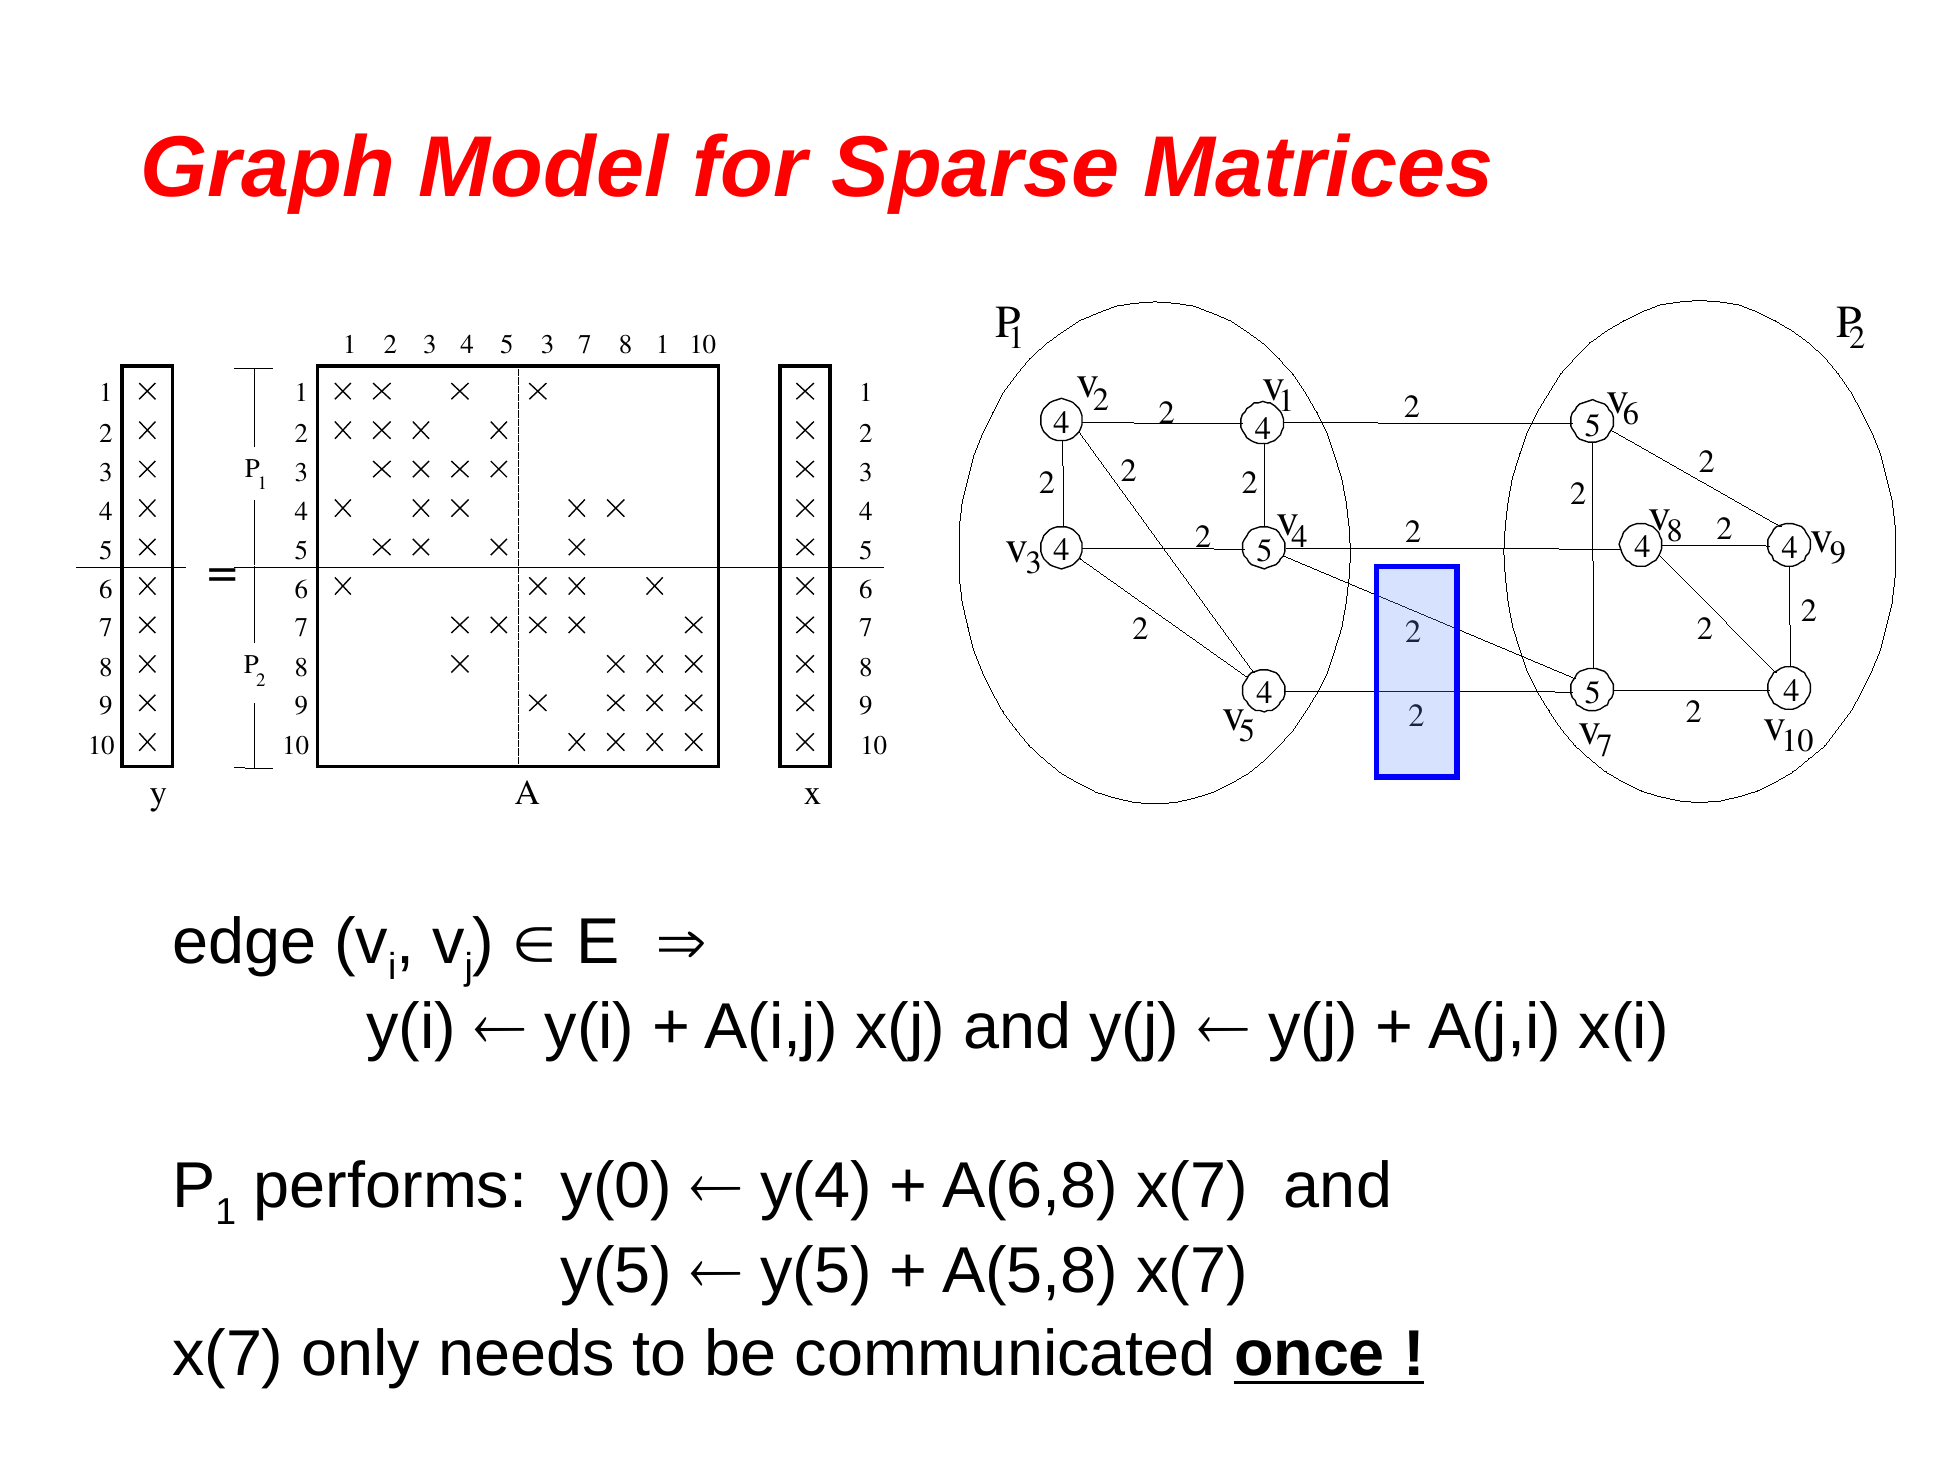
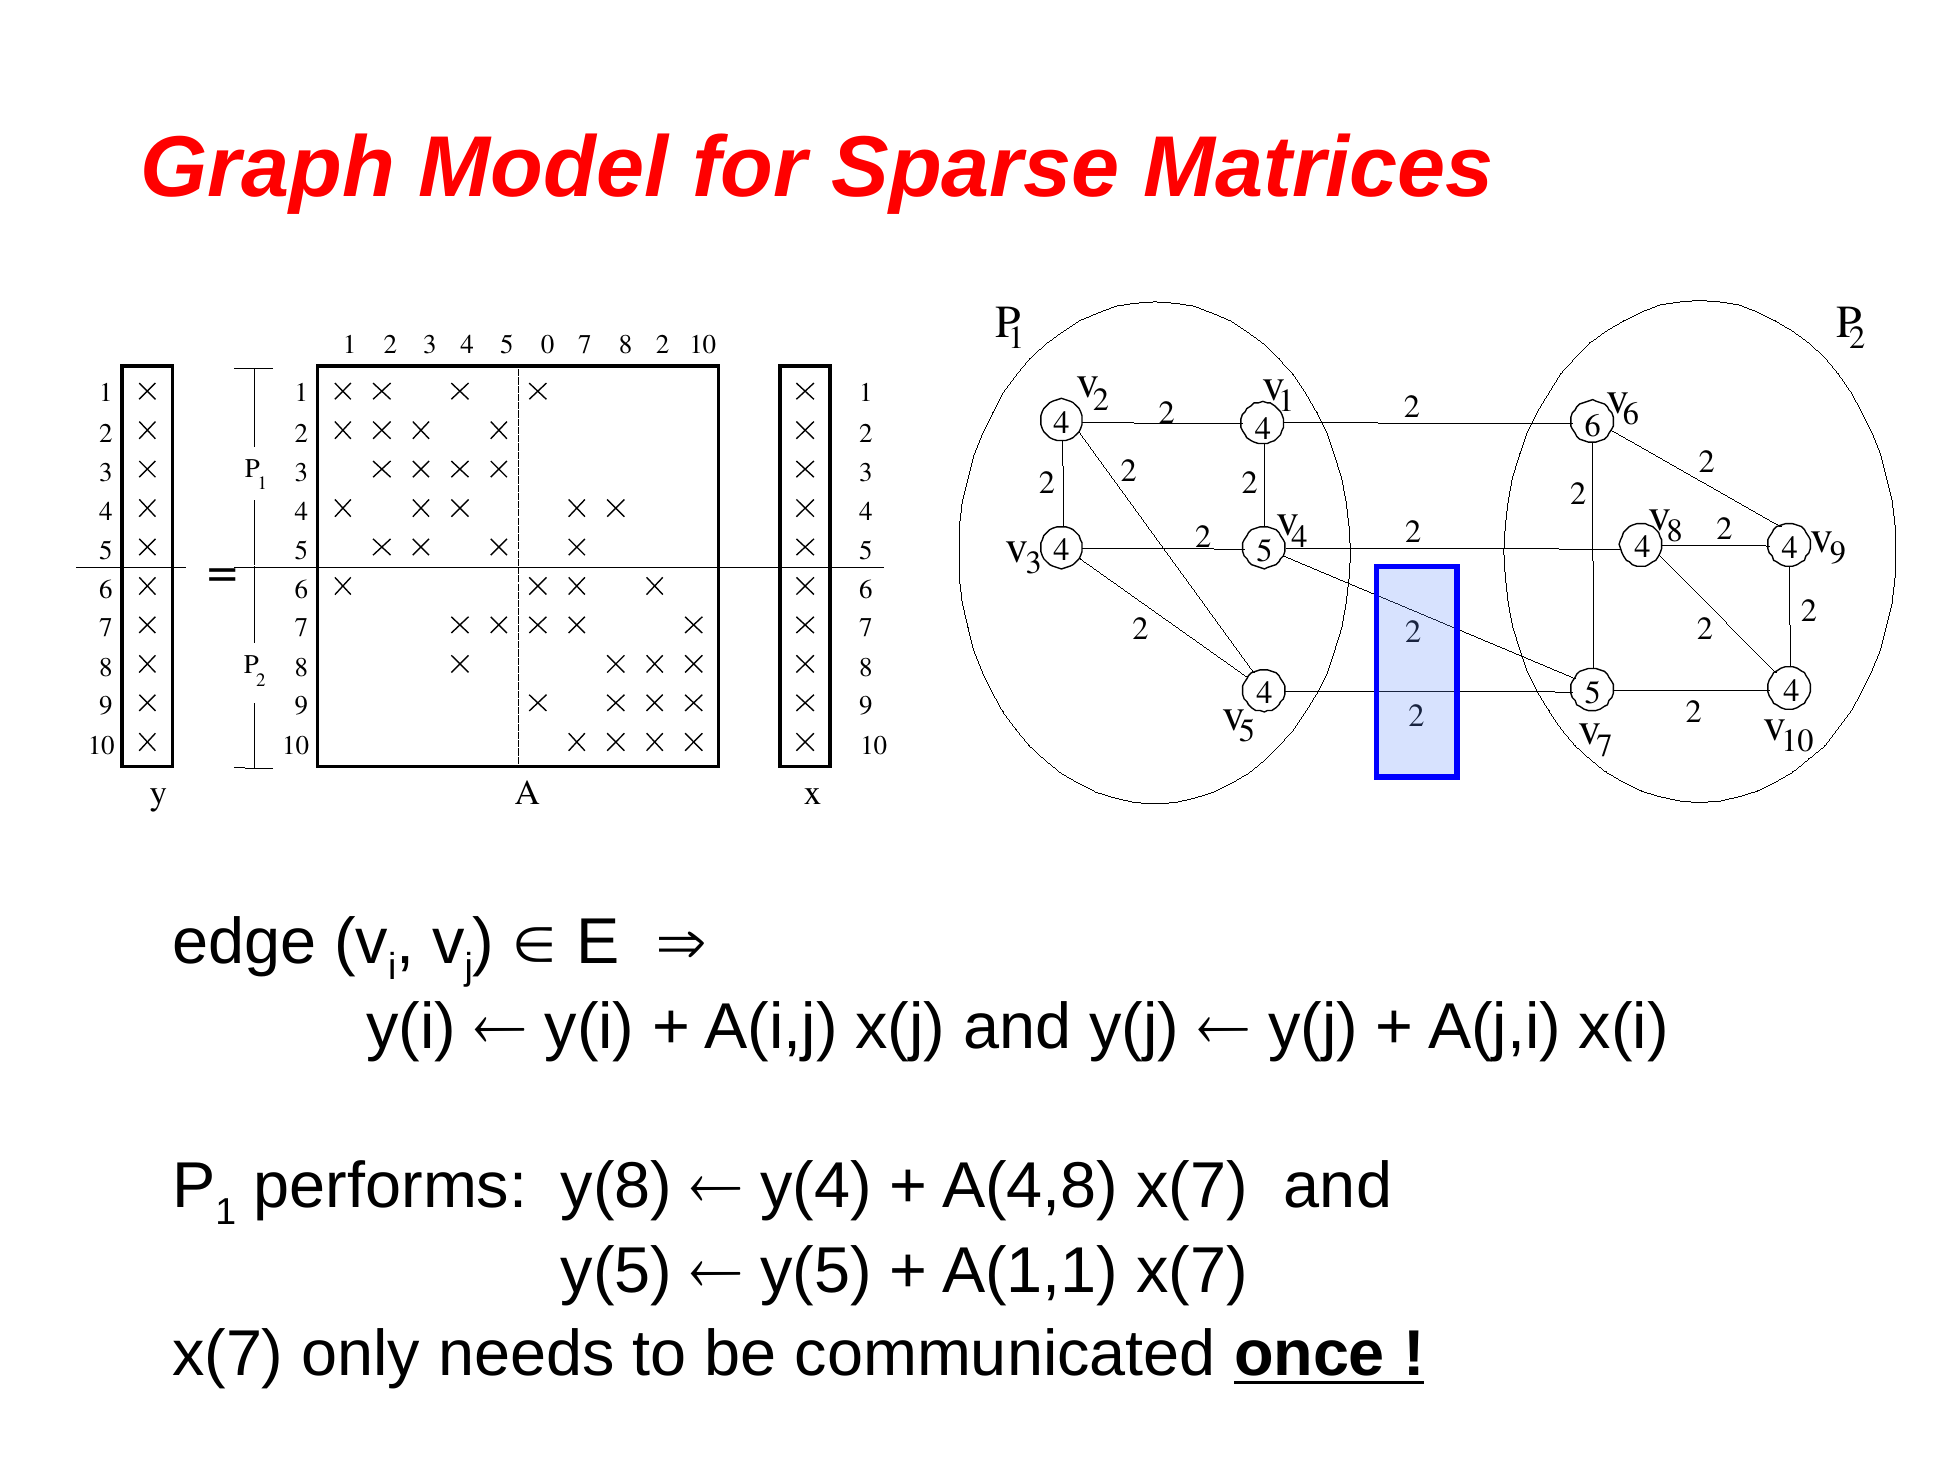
5 3: 3 -> 0
8 1: 1 -> 2
5 at (1593, 426): 5 -> 6
y(0: y(0 -> y(8
A(6,8: A(6,8 -> A(4,8
A(5,8: A(5,8 -> A(1,1
